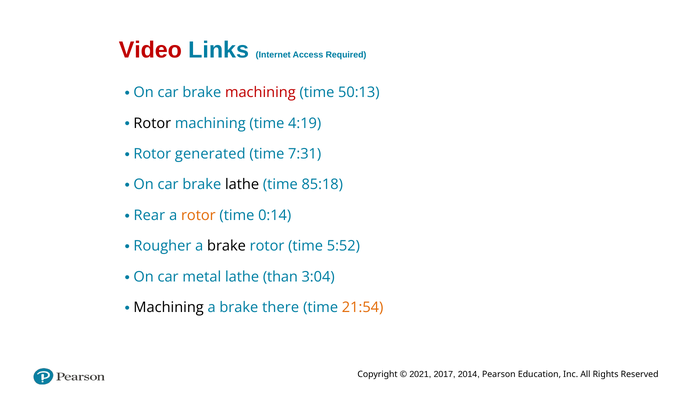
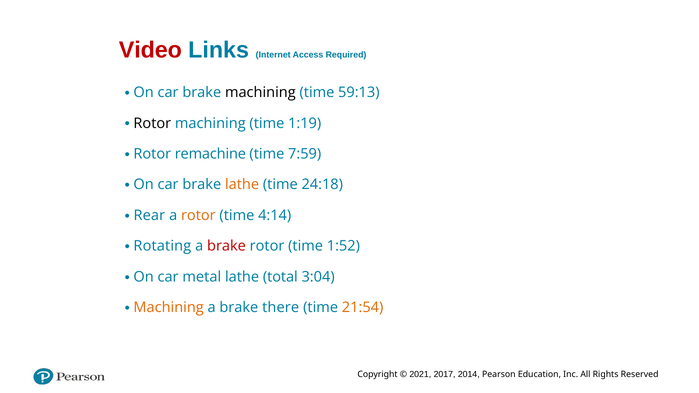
machining at (260, 93) colour: red -> black
50:13: 50:13 -> 59:13
4:19: 4:19 -> 1:19
generated: generated -> remachine
7:31: 7:31 -> 7:59
lathe at (242, 185) colour: black -> orange
85:18: 85:18 -> 24:18
0:14: 0:14 -> 4:14
Rougher: Rougher -> Rotating
brake at (227, 246) colour: black -> red
5:52: 5:52 -> 1:52
than: than -> total
Machining at (169, 308) colour: black -> orange
